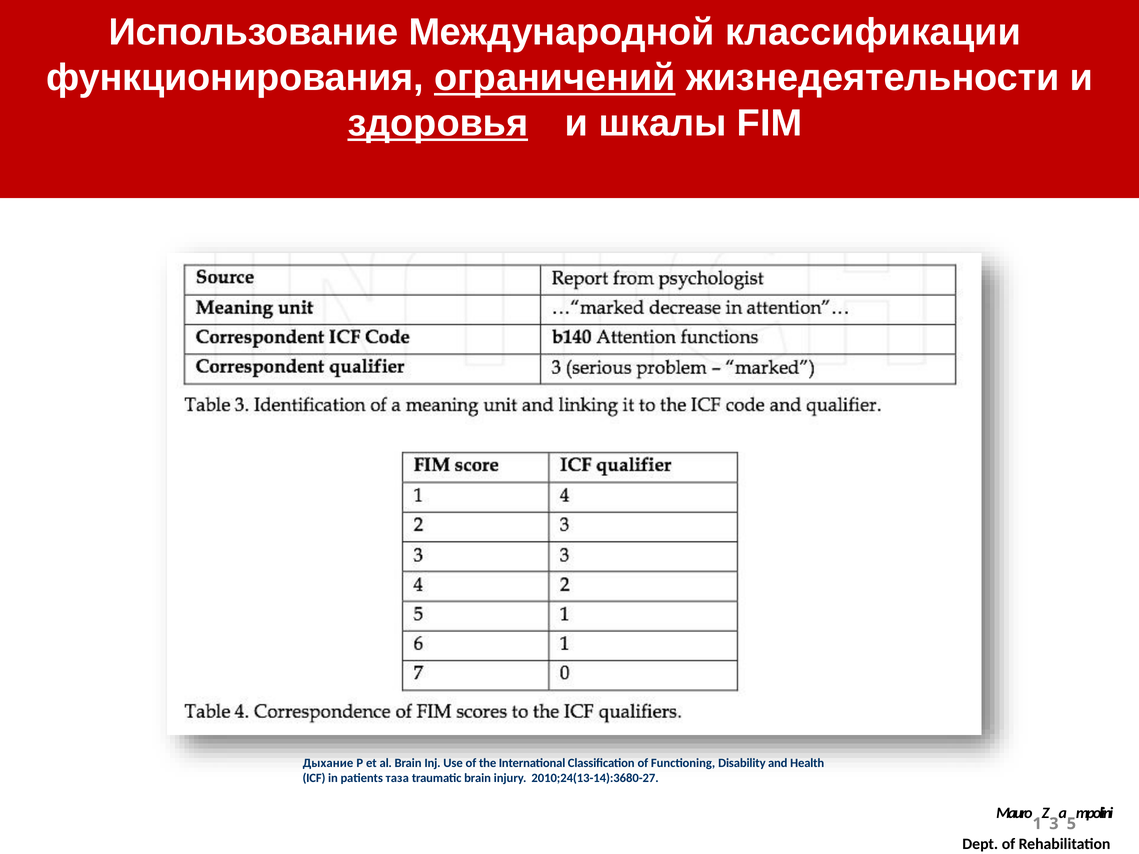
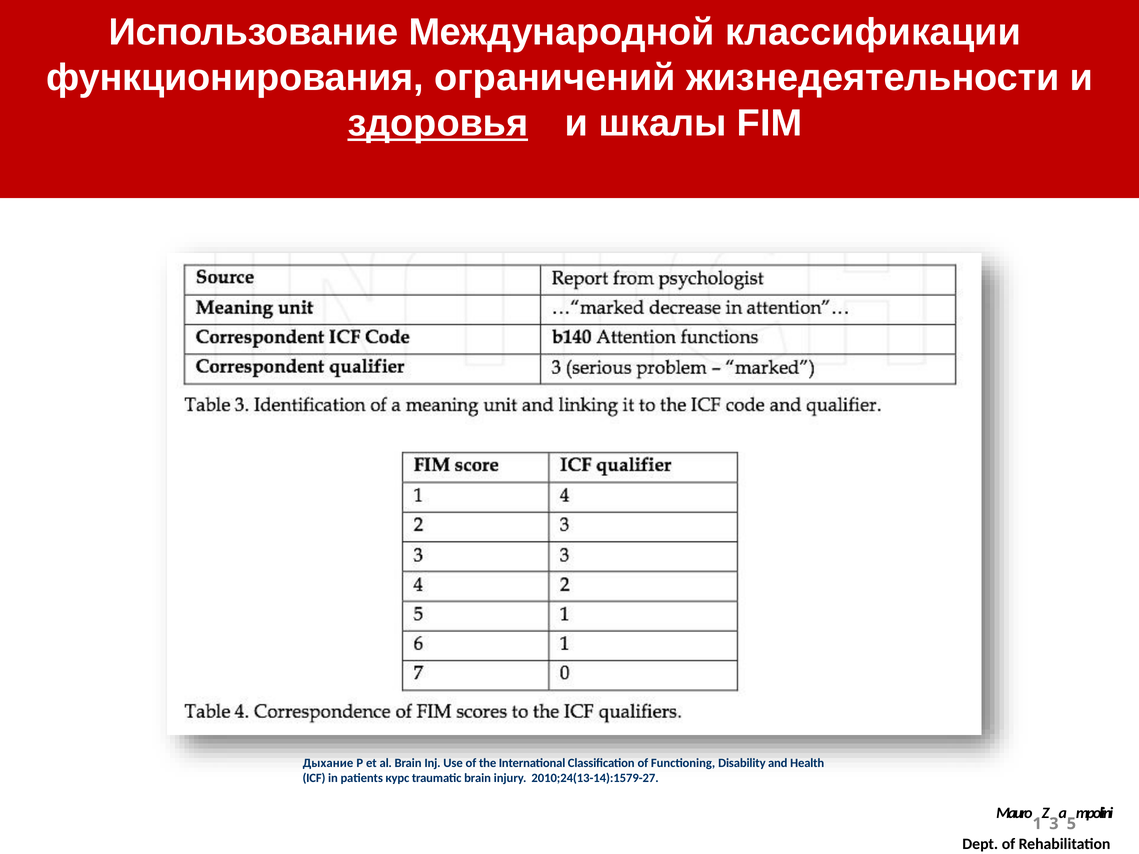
ограничений underline: present -> none
таза: таза -> курс
2010;24(13-14):3680-27: 2010;24(13-14):3680-27 -> 2010;24(13-14):1579-27
